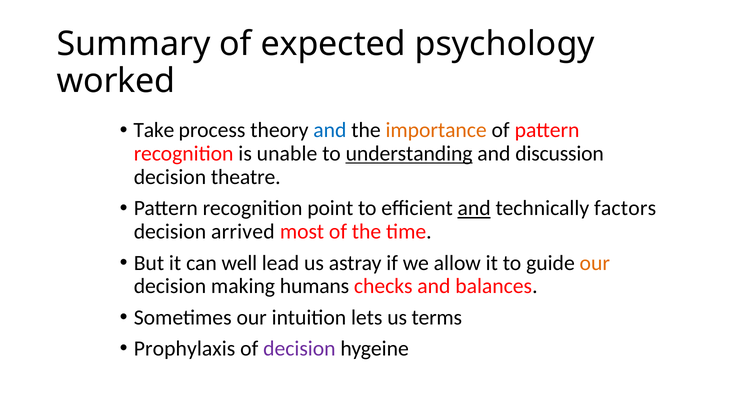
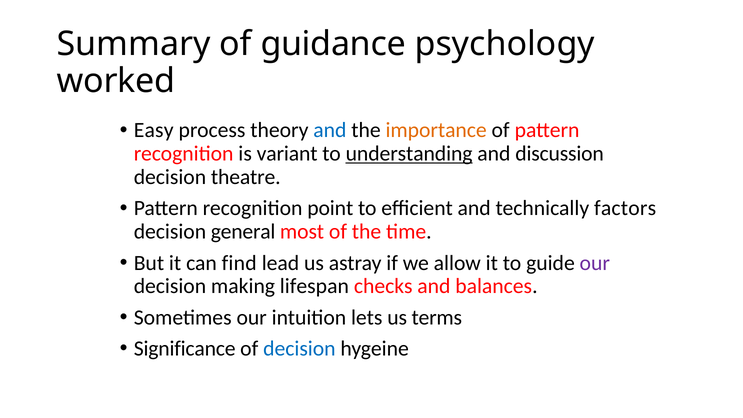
expected: expected -> guidance
Take: Take -> Easy
unable: unable -> variant
and at (474, 208) underline: present -> none
arrived: arrived -> general
well: well -> find
our at (595, 263) colour: orange -> purple
humans: humans -> lifespan
Prophylaxis: Prophylaxis -> Significance
decision at (299, 349) colour: purple -> blue
